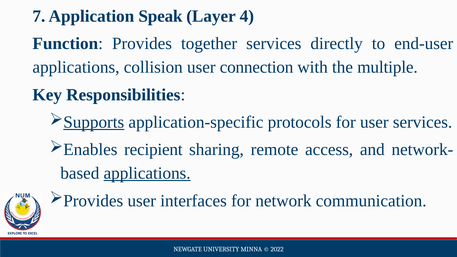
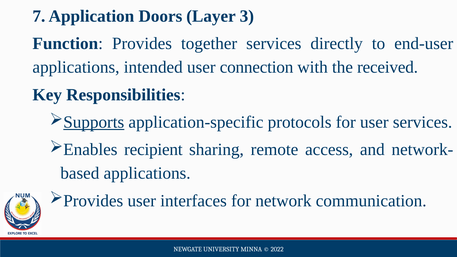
Speak: Speak -> Doors
4: 4 -> 3
collision: collision -> intended
multiple: multiple -> received
applications at (147, 173) underline: present -> none
